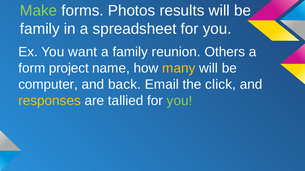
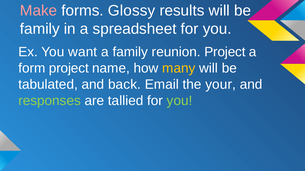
Make colour: light green -> pink
Photos: Photos -> Glossy
reunion Others: Others -> Project
computer: computer -> tabulated
click: click -> your
responses colour: yellow -> light green
